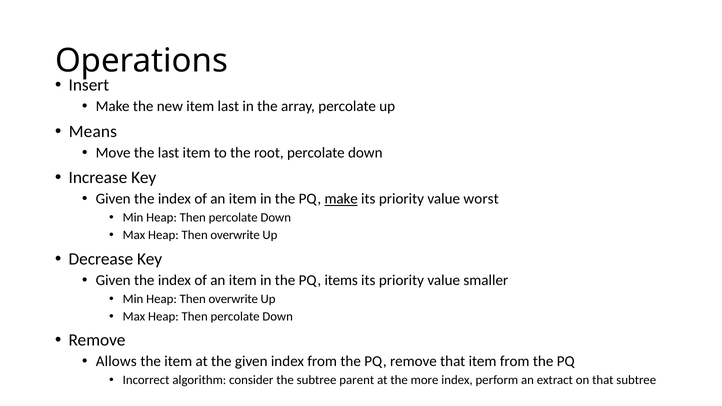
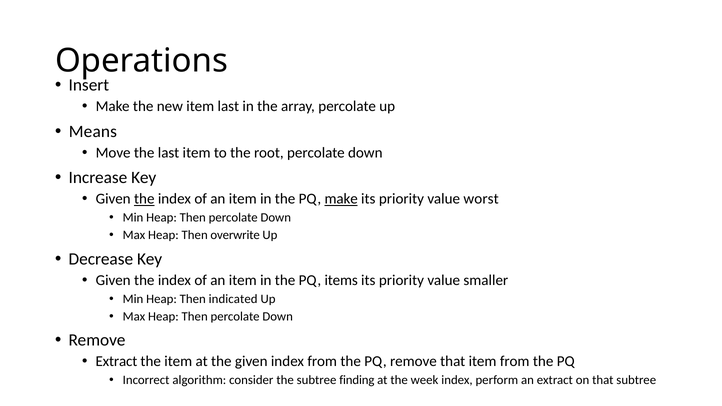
the at (144, 199) underline: none -> present
Min Heap Then overwrite: overwrite -> indicated
Allows at (116, 362): Allows -> Extract
parent: parent -> finding
more: more -> week
